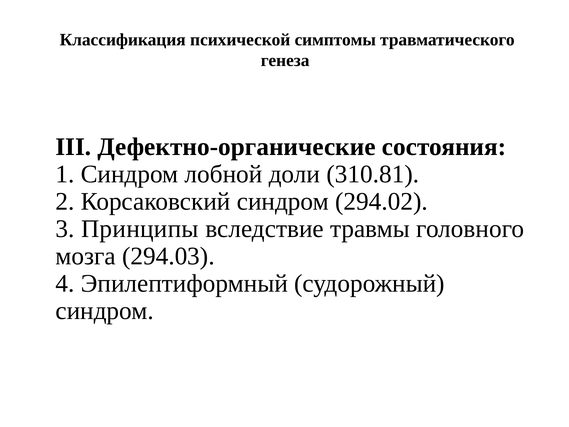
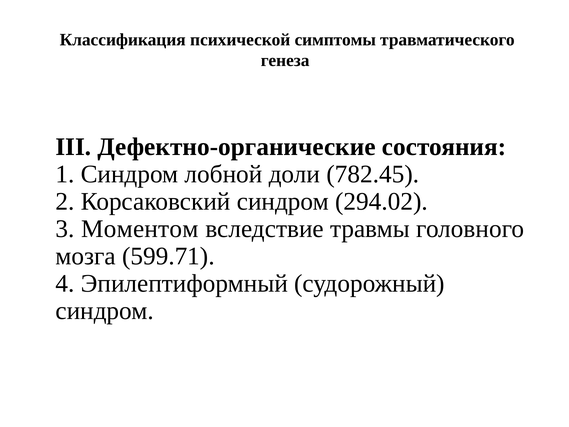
310.81: 310.81 -> 782.45
Принципы: Принципы -> Моментом
294.03: 294.03 -> 599.71
